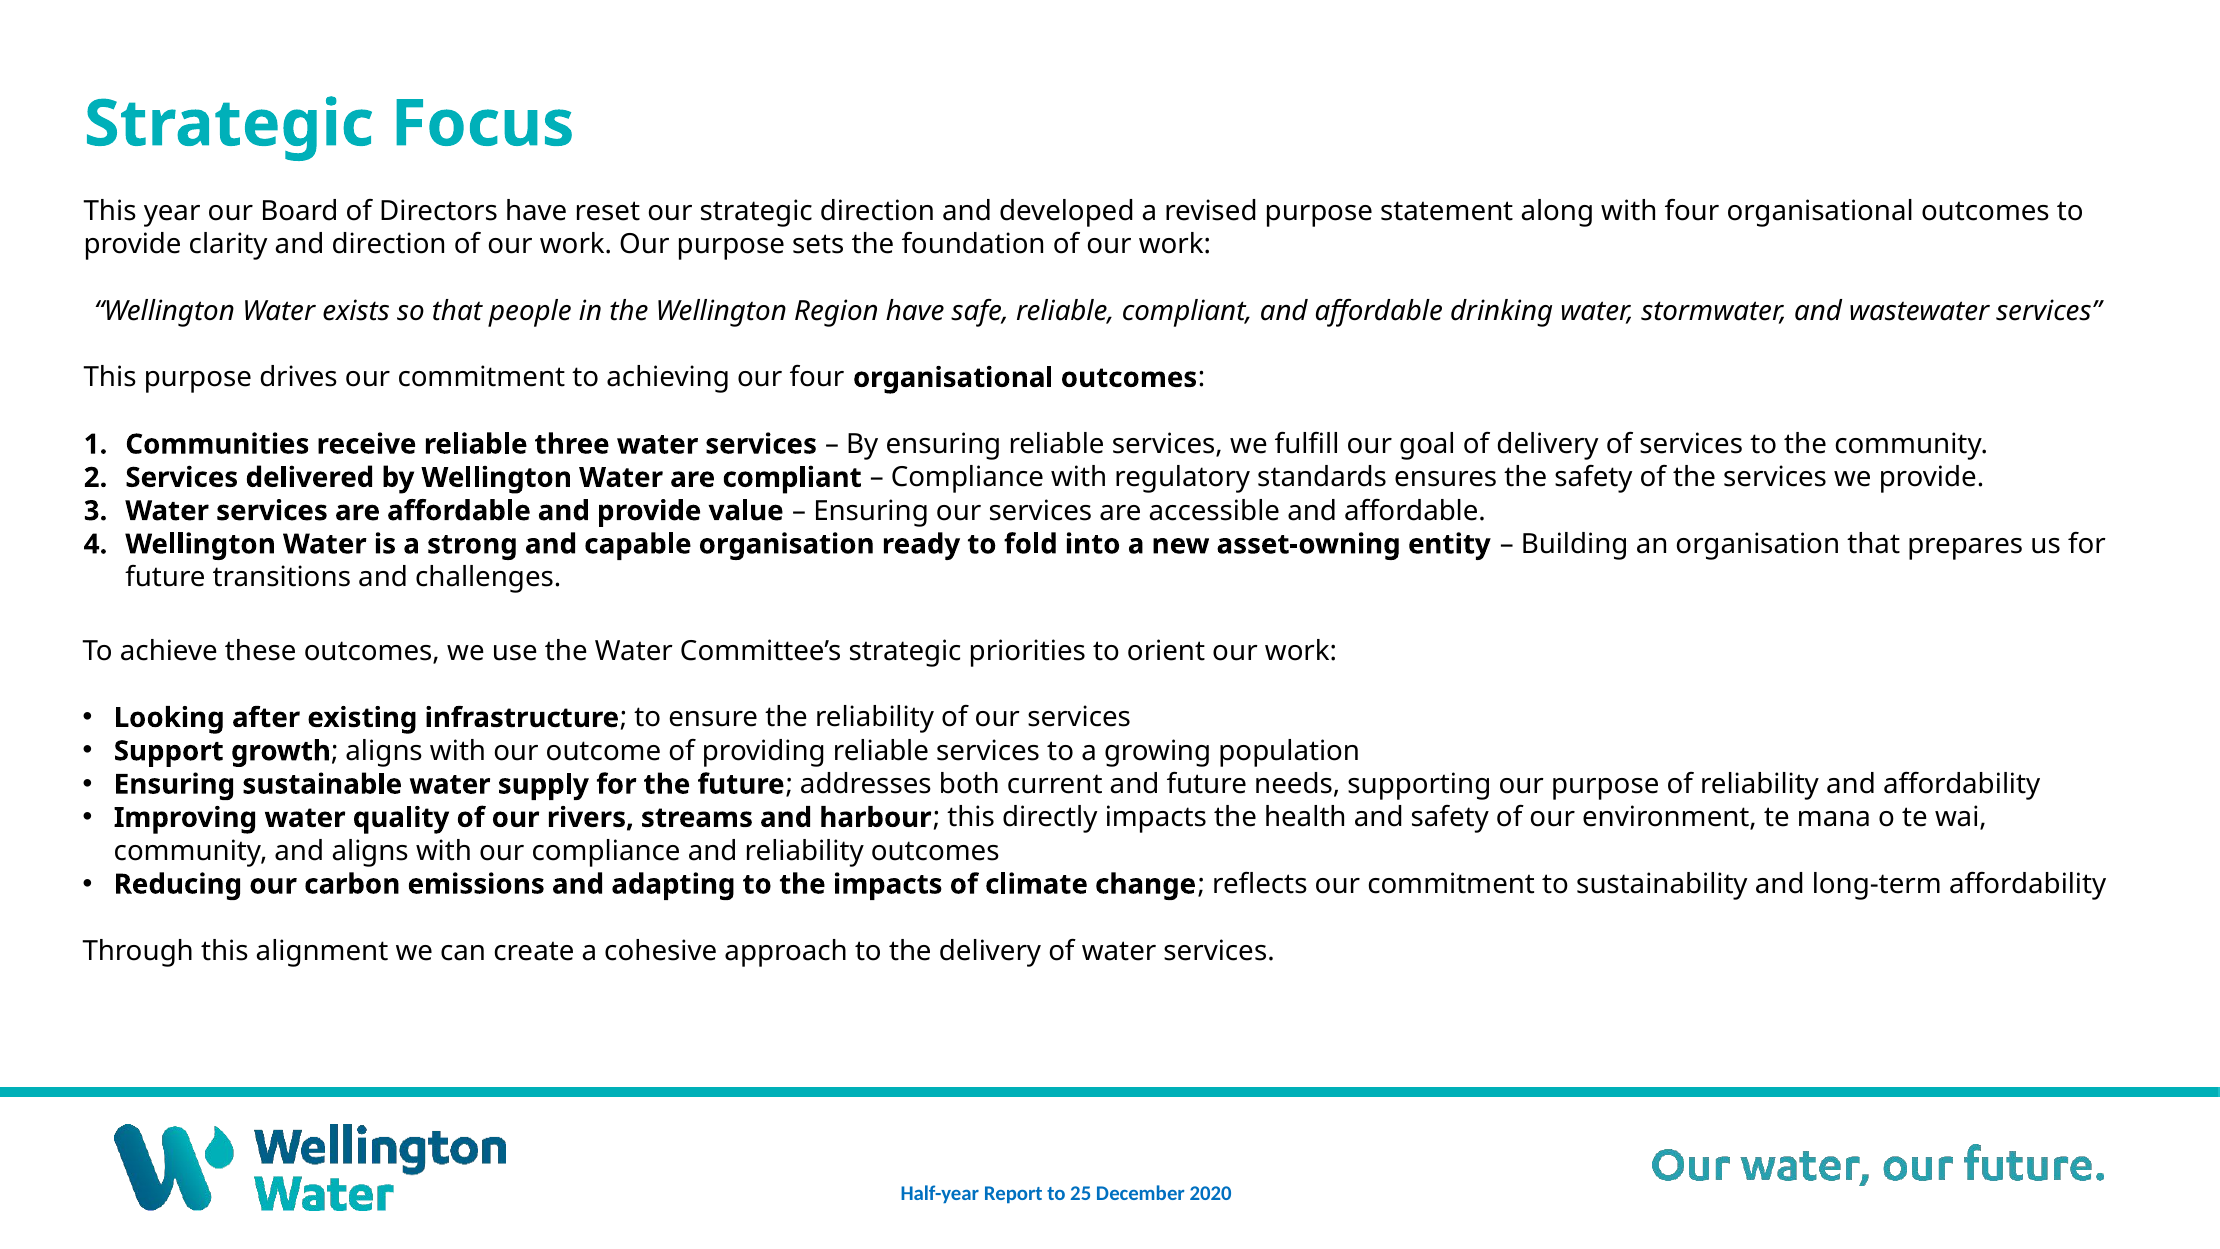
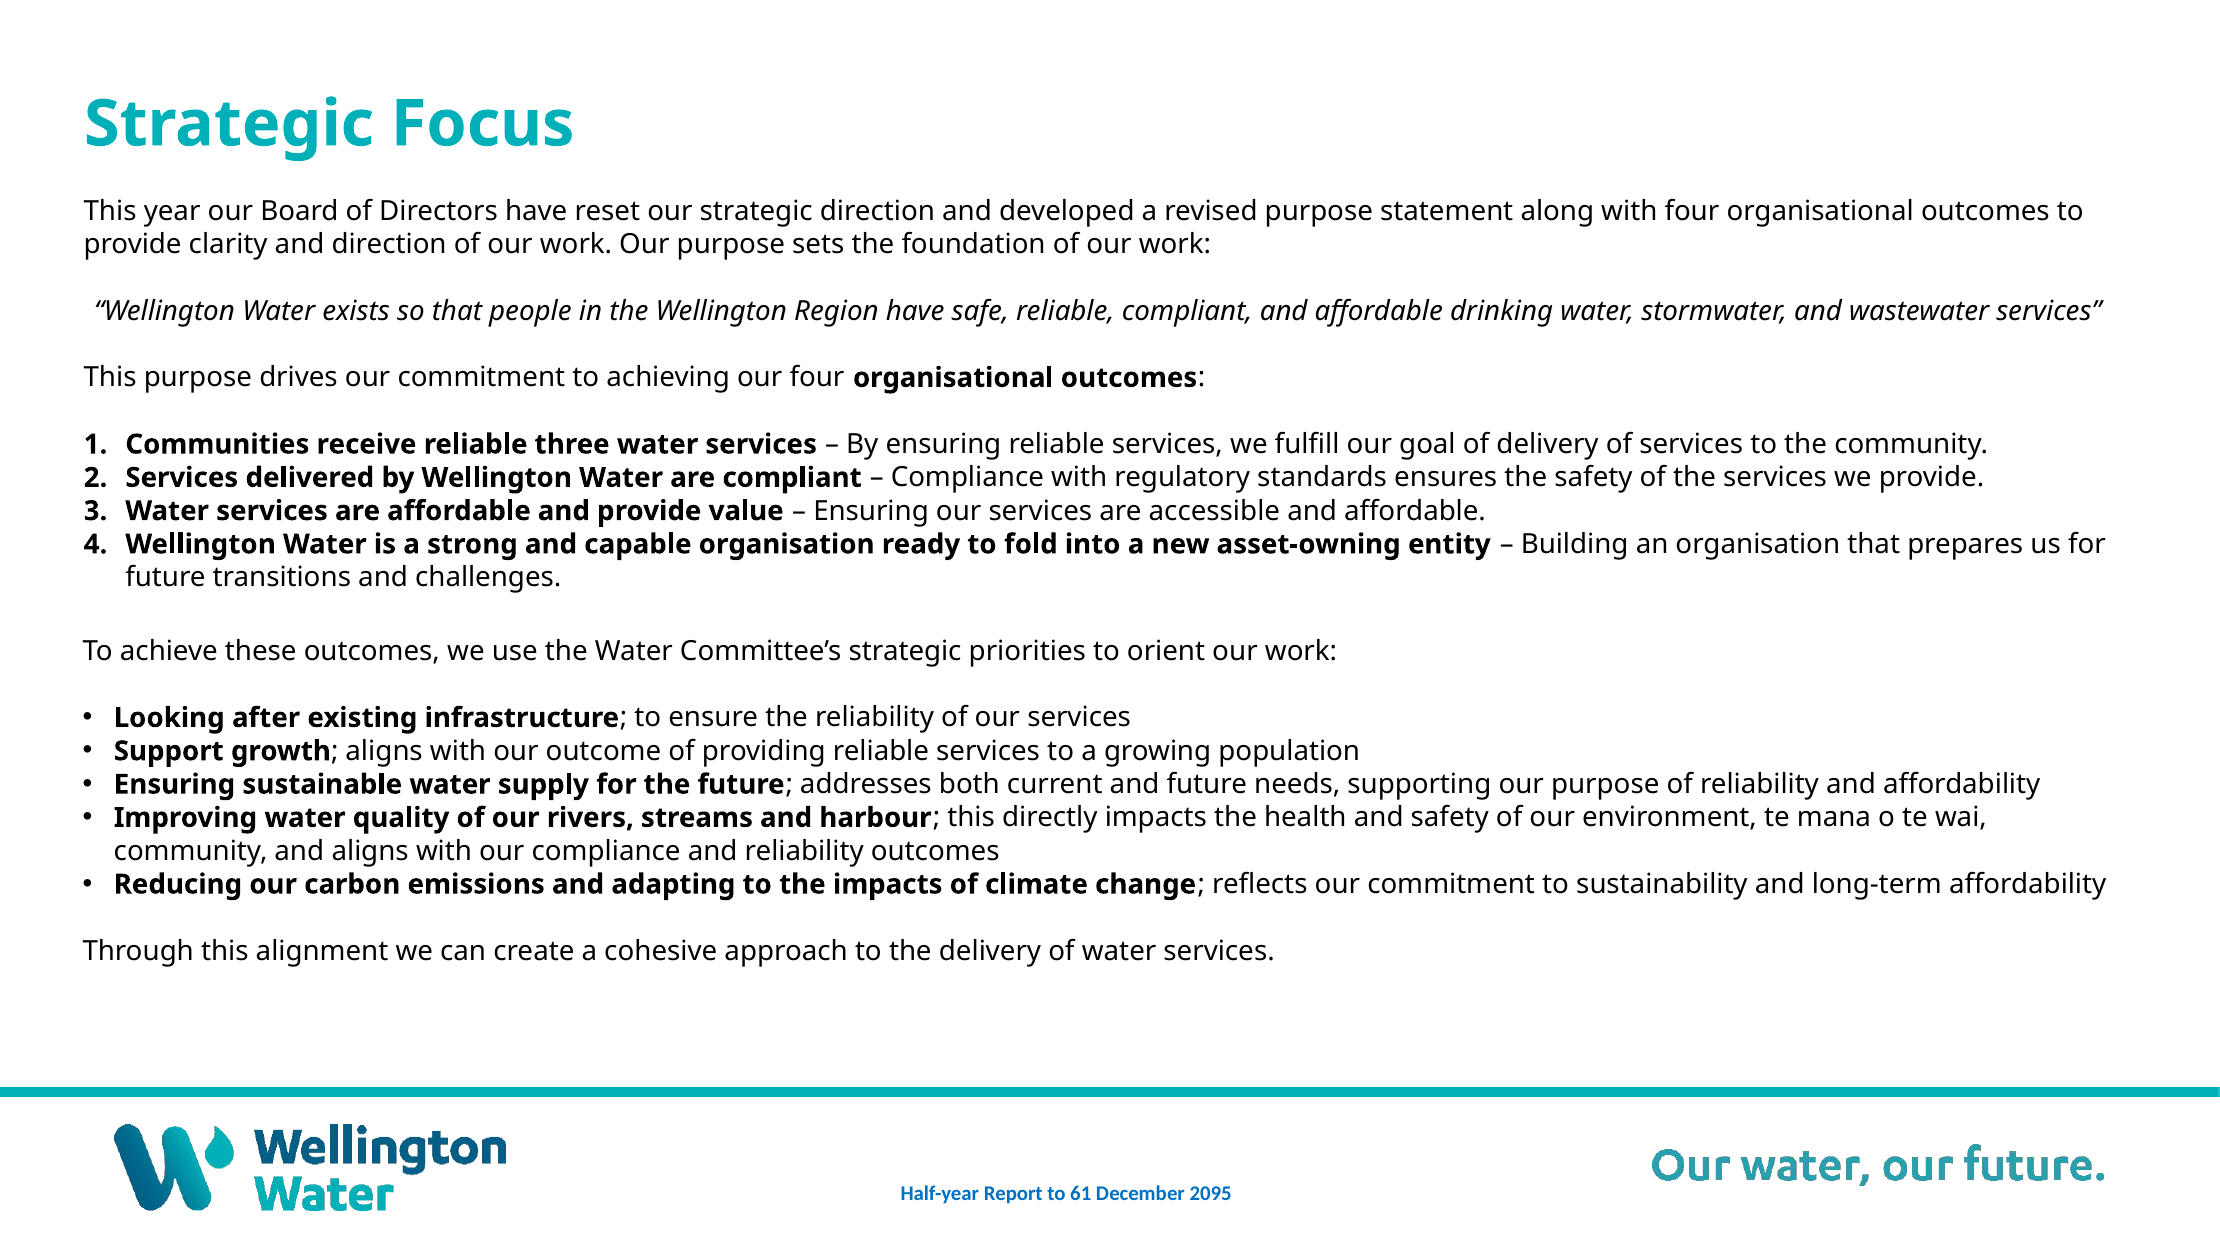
25: 25 -> 61
2020: 2020 -> 2095
